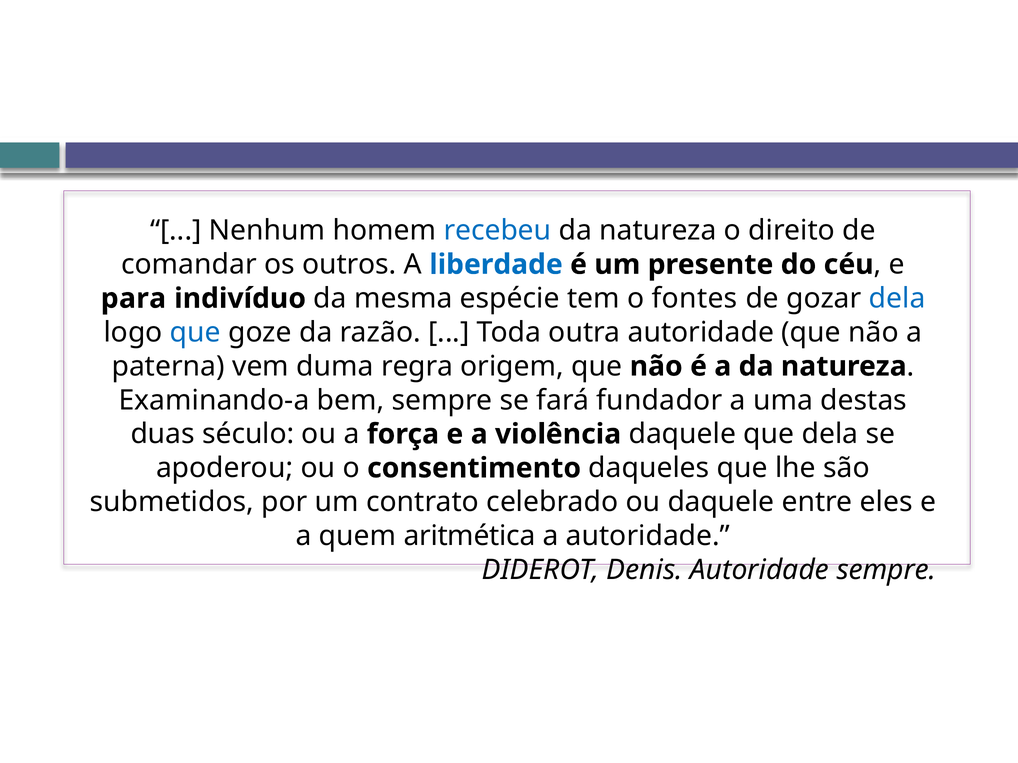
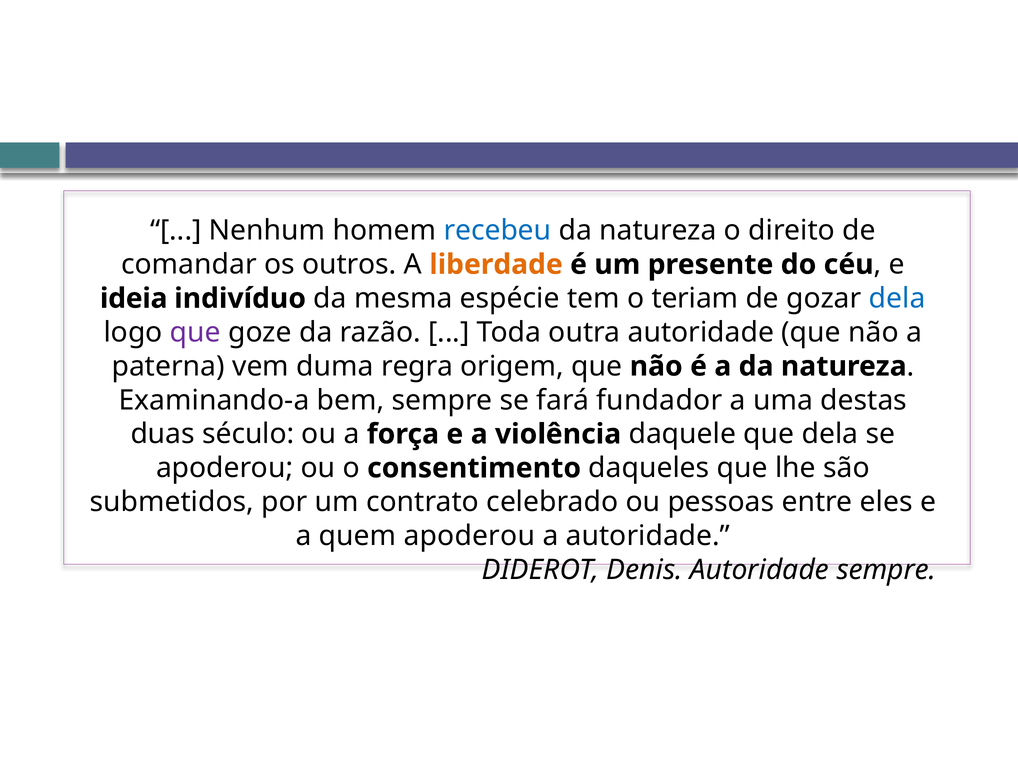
liberdade colour: blue -> orange
para: para -> ideia
fontes: fontes -> teriam
que at (195, 333) colour: blue -> purple
ou daquele: daquele -> pessoas
quem aritmética: aritmética -> apoderou
